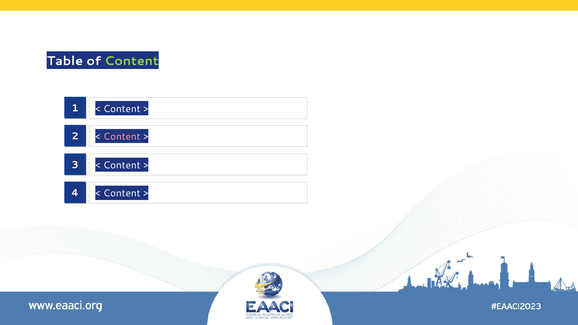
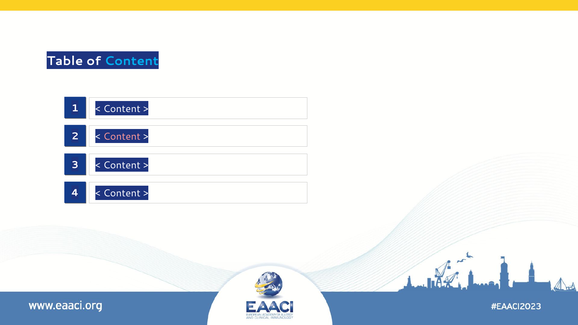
Content at (132, 61) colour: light green -> light blue
